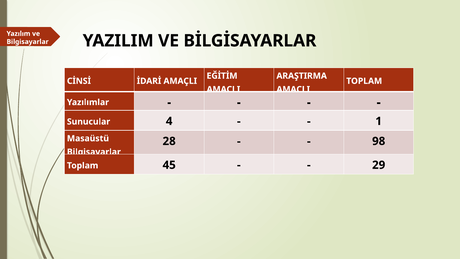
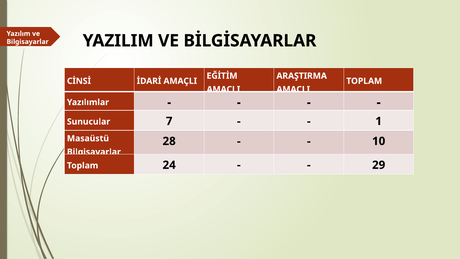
4: 4 -> 7
98: 98 -> 10
45: 45 -> 24
